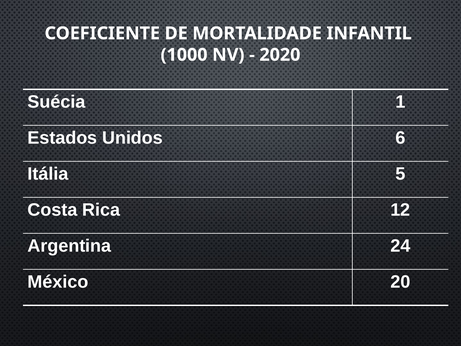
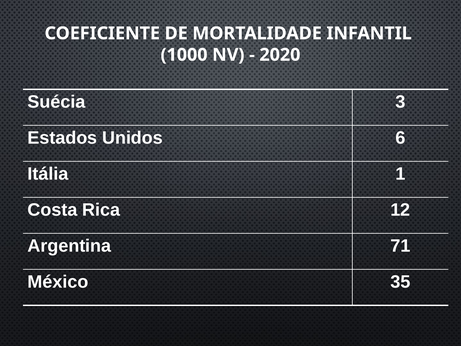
1: 1 -> 3
5: 5 -> 1
24: 24 -> 71
20: 20 -> 35
